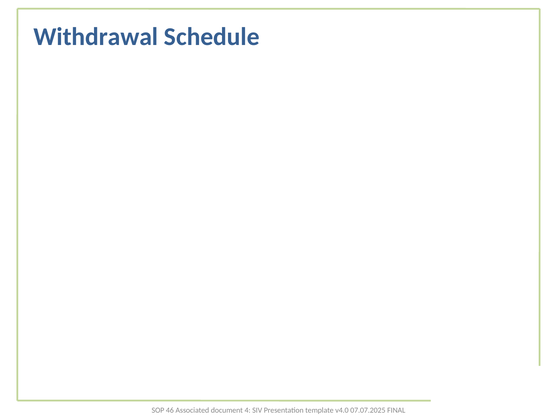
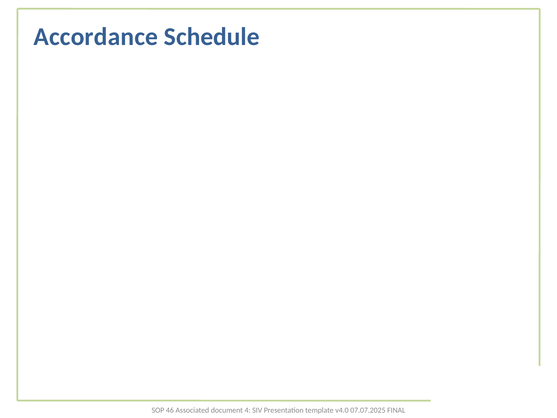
Withdrawal: Withdrawal -> Accordance
